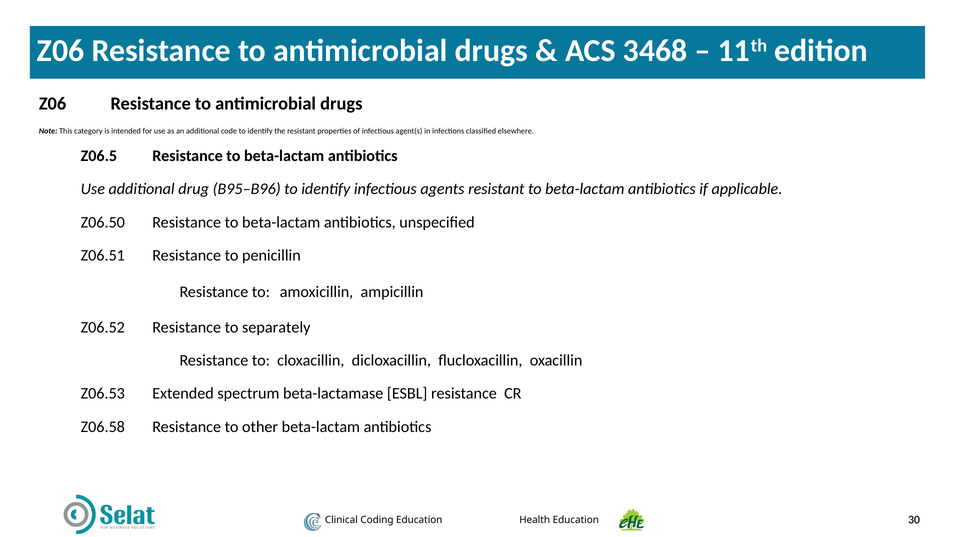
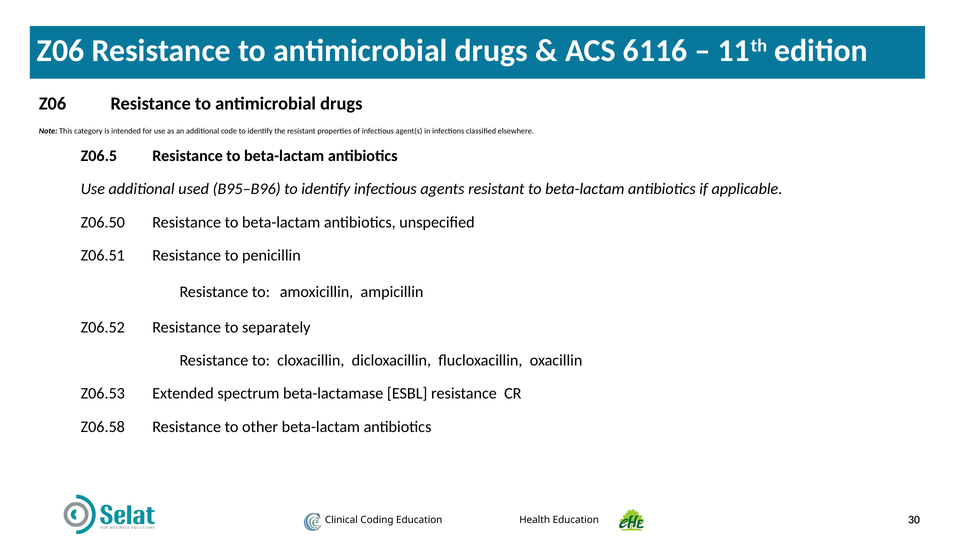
3468: 3468 -> 6116
drug: drug -> used
